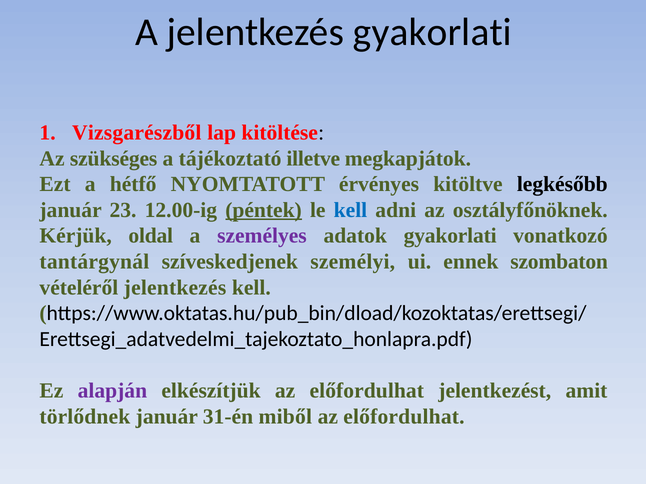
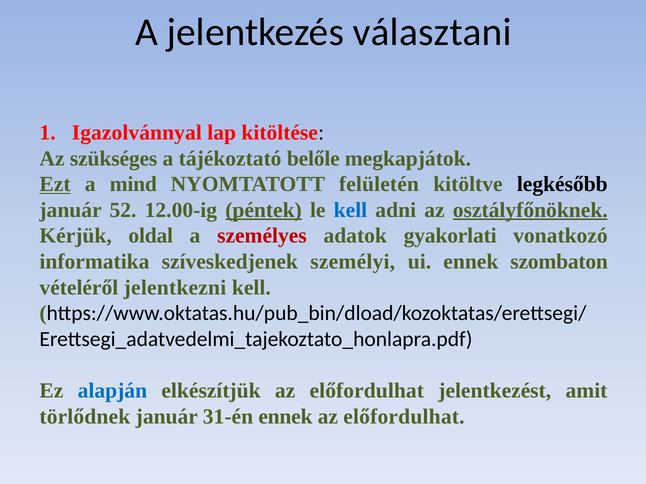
jelentkezés gyakorlati: gyakorlati -> választani
Vizsgarészből: Vizsgarészből -> Igazolvánnyal
illetve: illetve -> belőle
Ezt underline: none -> present
hétfő: hétfő -> mind
érvényes: érvényes -> felületén
23: 23 -> 52
osztályfőnöknek underline: none -> present
személyes colour: purple -> red
tantárgynál: tantárgynál -> informatika
vételéről jelentkezés: jelentkezés -> jelentkezni
alapján colour: purple -> blue
31-én miből: miből -> ennek
